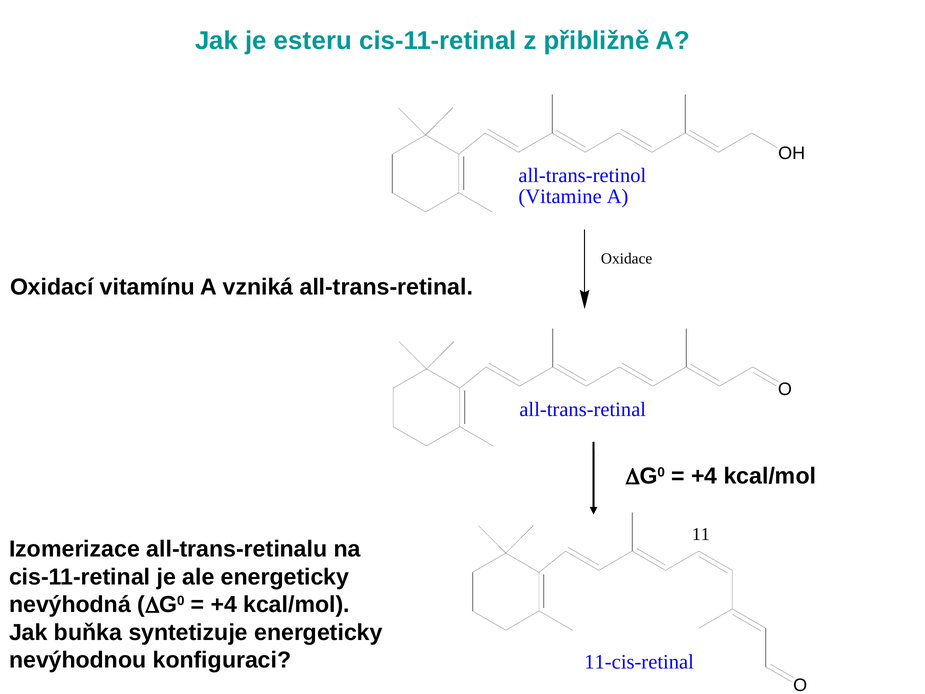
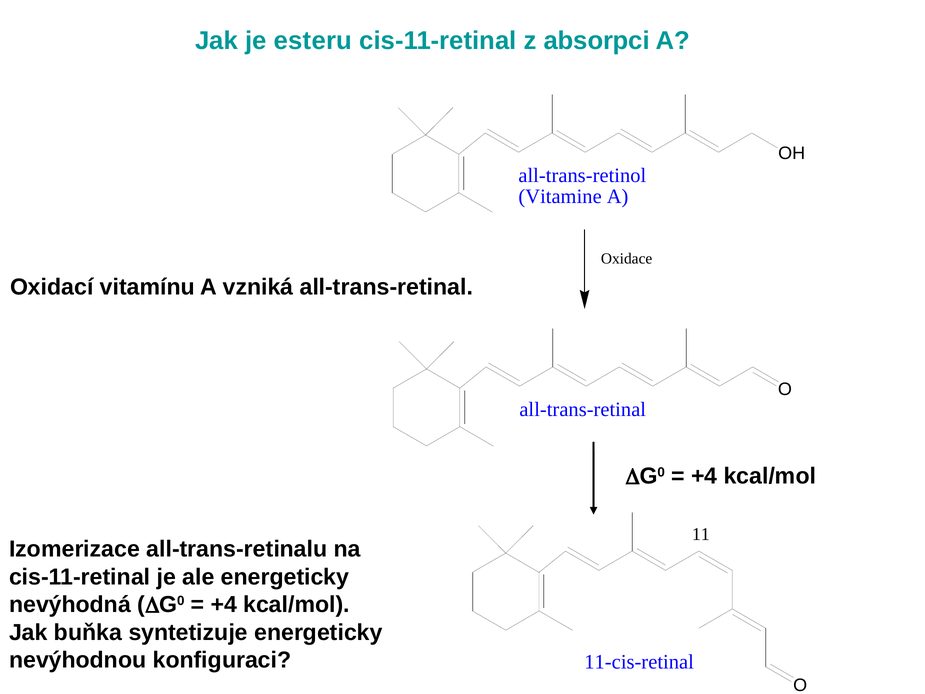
přibližně: přibližně -> absorpci
